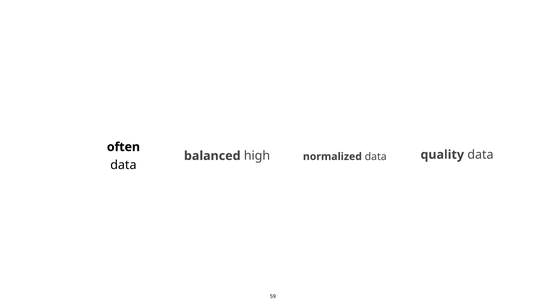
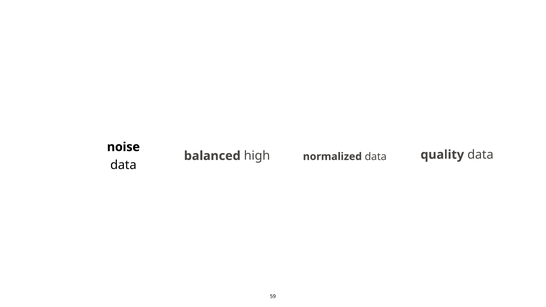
often: often -> noise
